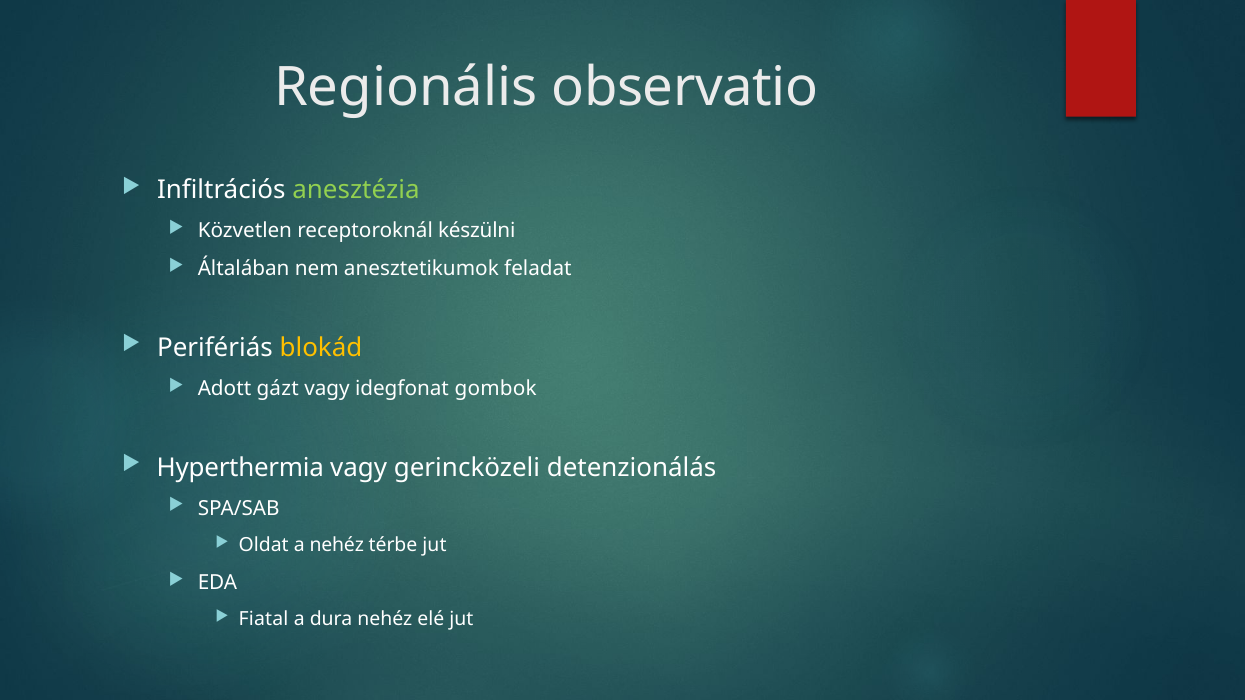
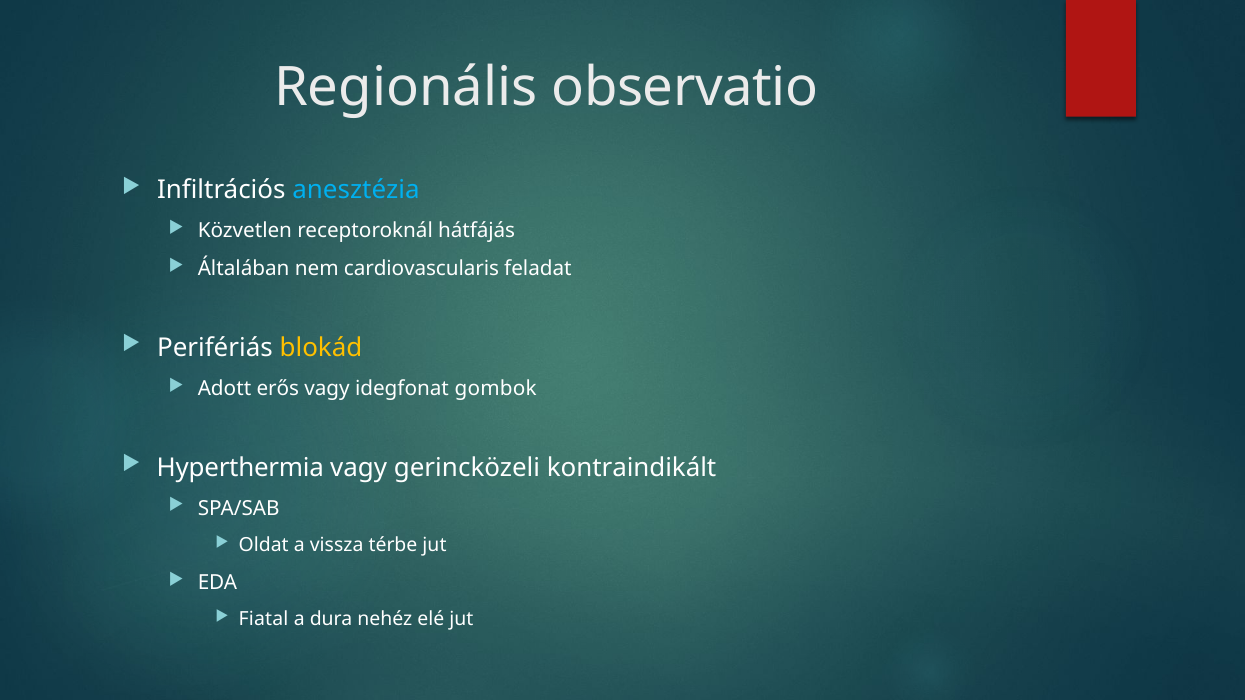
anesztézia colour: light green -> light blue
készülni: készülni -> hátfájás
anesztetikumok: anesztetikumok -> cardiovascularis
gázt: gázt -> erős
detenzionálás: detenzionálás -> kontraindikált
a nehéz: nehéz -> vissza
